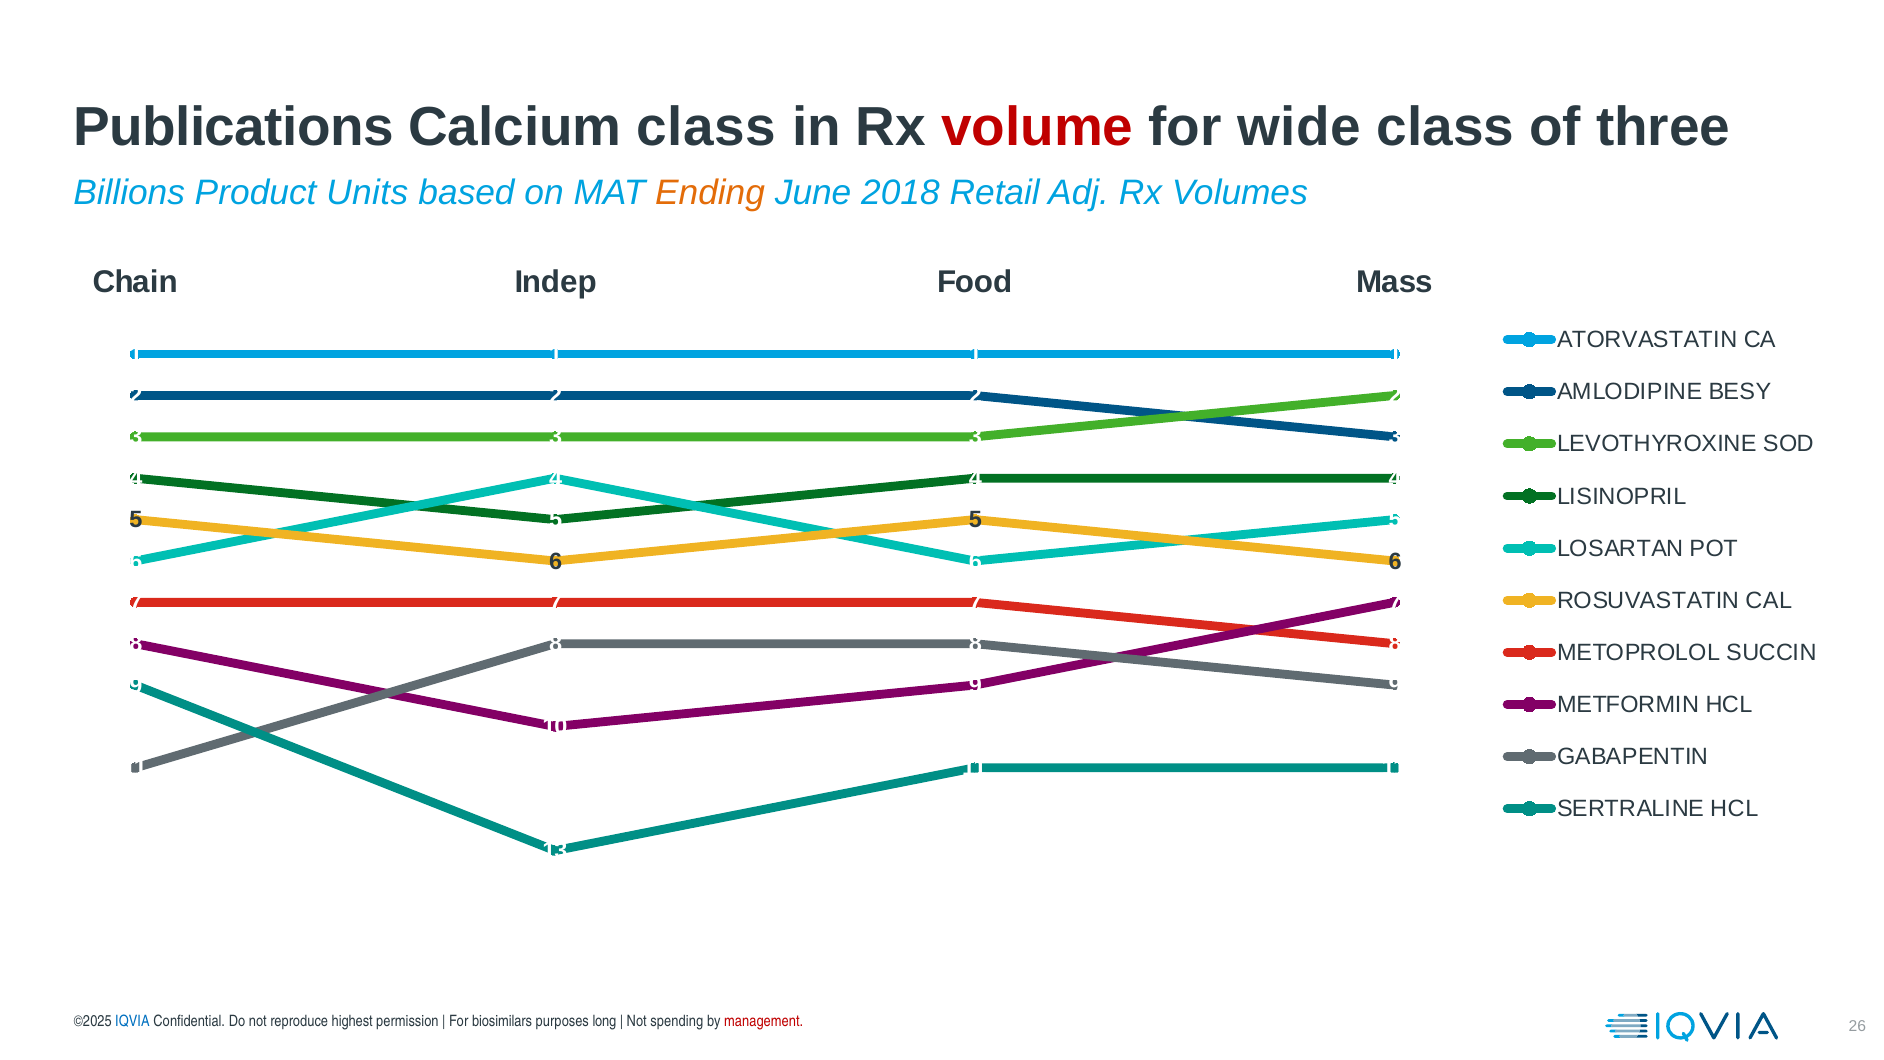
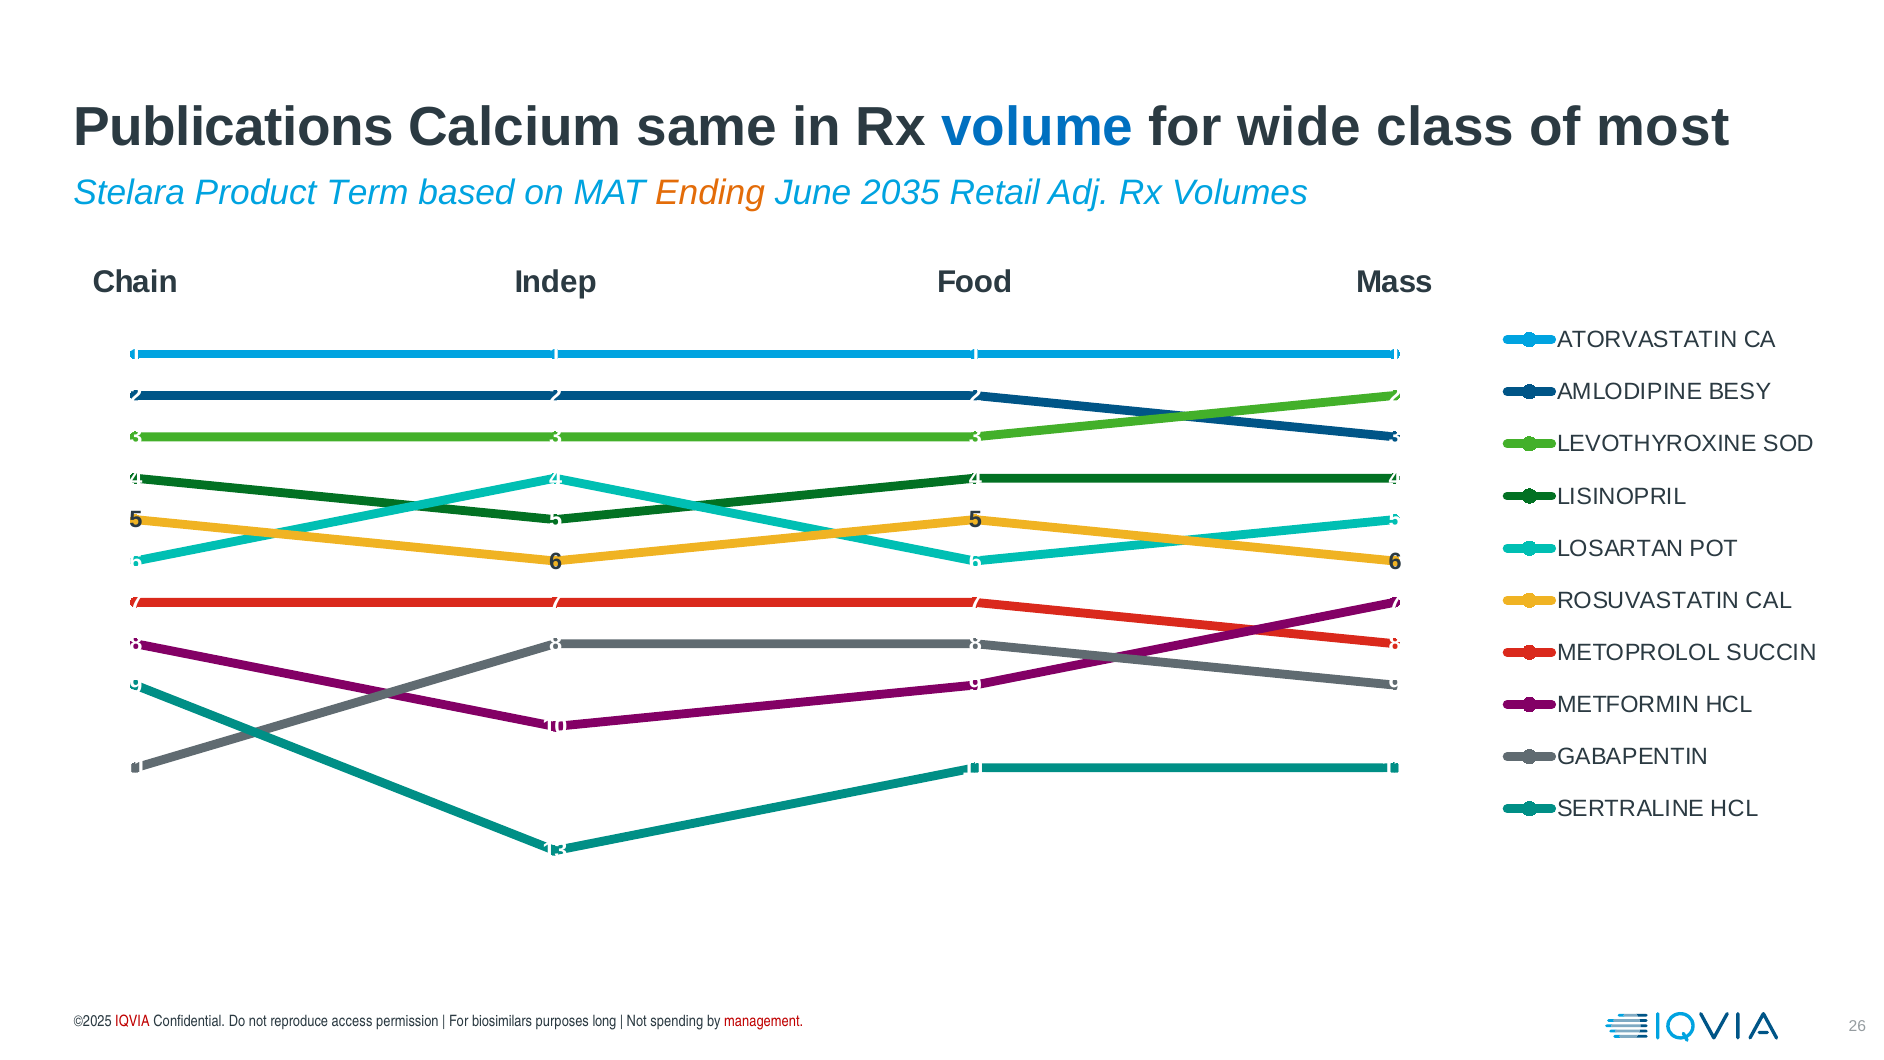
Calcium class: class -> same
volume colour: red -> blue
three: three -> most
Billions: Billions -> Stelara
Units: Units -> Term
2018: 2018 -> 2035
IQVIA colour: blue -> red
highest: highest -> access
